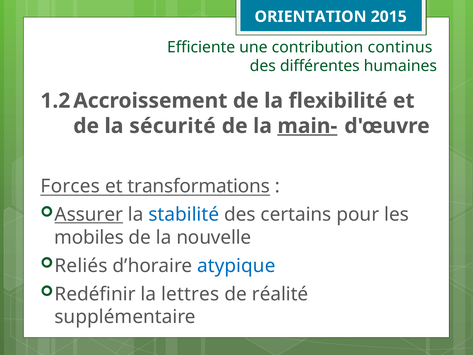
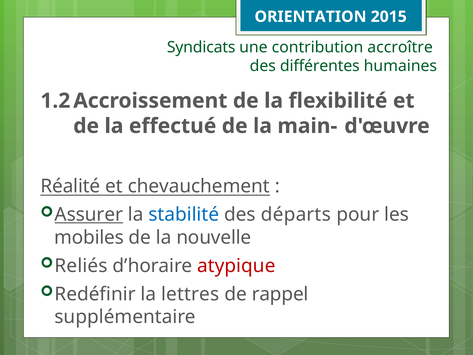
Efficiente: Efficiente -> Syndicats
continus: continus -> accroître
sécurité: sécurité -> effectué
main- underline: present -> none
Forces: Forces -> Réalité
transformations: transformations -> chevauchement
certains: certains -> départs
atypique colour: blue -> red
réalité: réalité -> rappel
